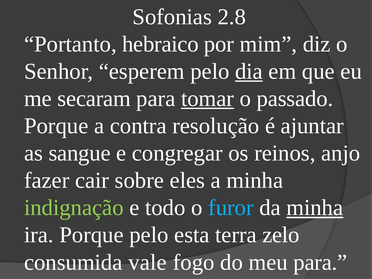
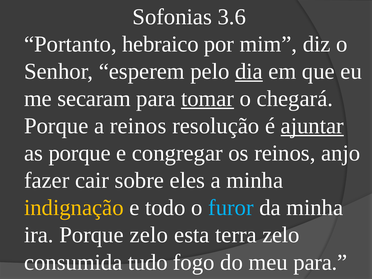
2.8: 2.8 -> 3.6
passado: passado -> chegará
a contra: contra -> reinos
ajuntar underline: none -> present
as sangue: sangue -> porque
indignação colour: light green -> yellow
minha at (315, 208) underline: present -> none
Porque pelo: pelo -> zelo
vale: vale -> tudo
